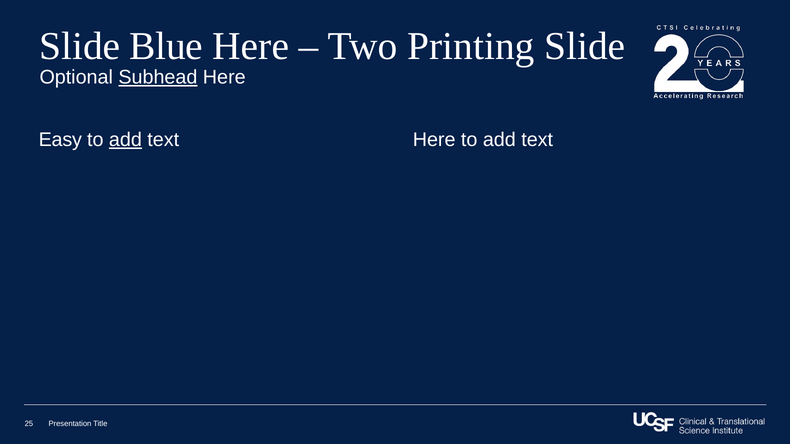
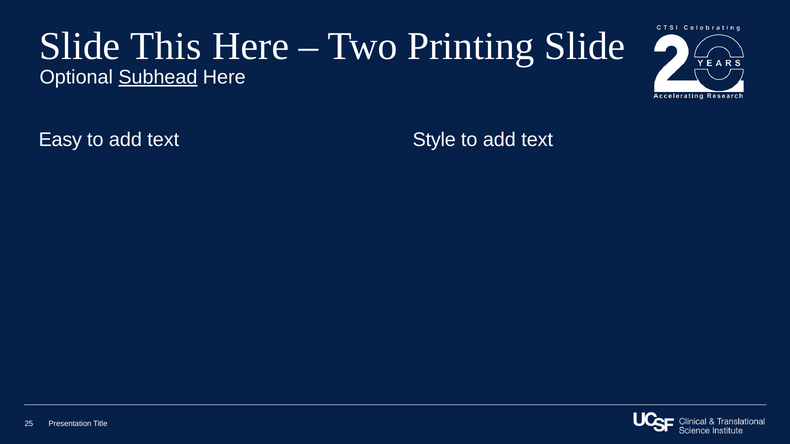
Blue: Blue -> This
add at (125, 140) underline: present -> none
text Here: Here -> Style
